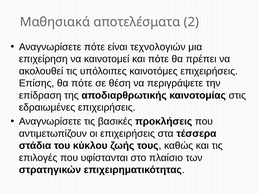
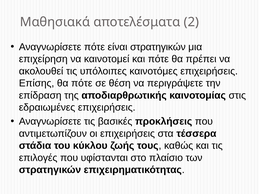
είναι τεχνολογιών: τεχνολογιών -> στρατηγικών
